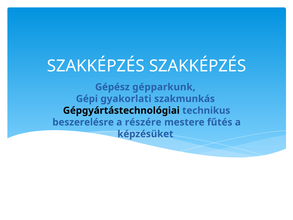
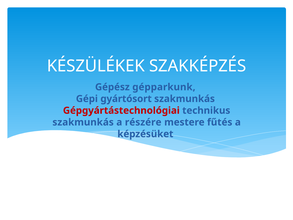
SZAKKÉPZÉS at (96, 66): SZAKKÉPZÉS -> KÉSZÜLÉKEK
gyakorlati: gyakorlati -> gyártósort
Gépgyártástechnológiai colour: black -> red
beszerelésre at (83, 122): beszerelésre -> szakmunkás
